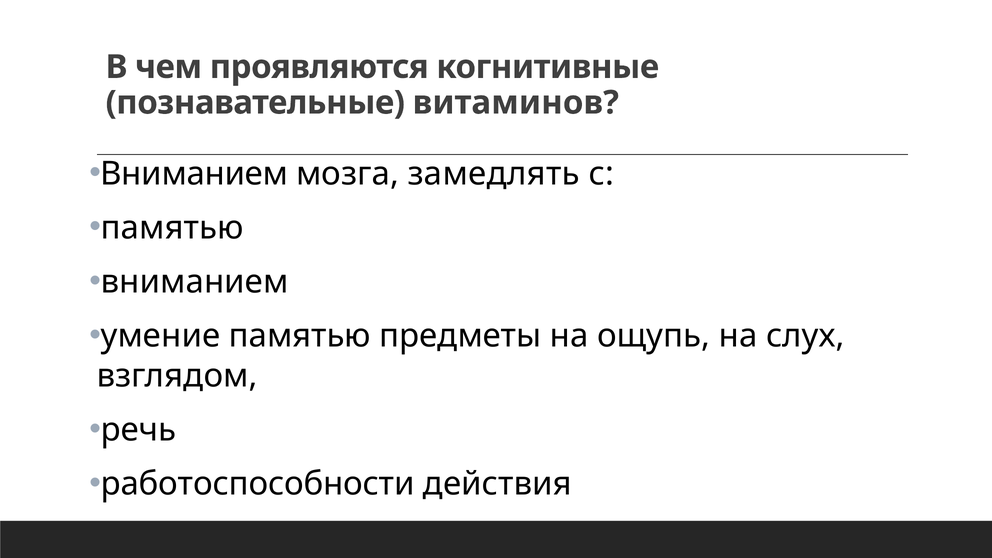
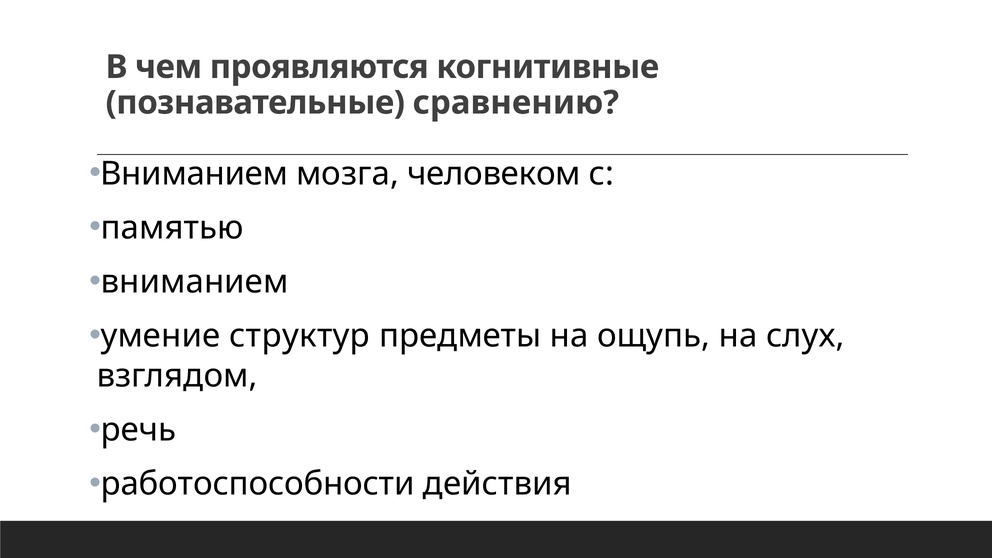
витаминов: витаминов -> сравнению
замедлять: замедлять -> человеком
умение памятью: памятью -> структур
